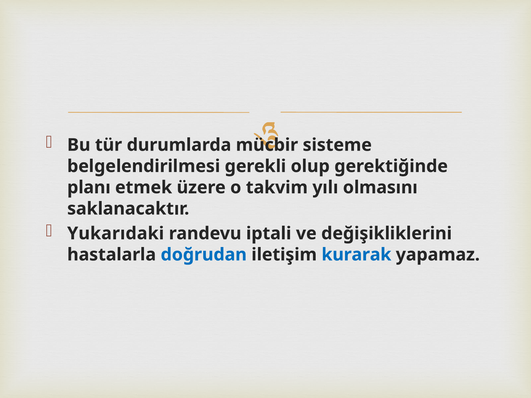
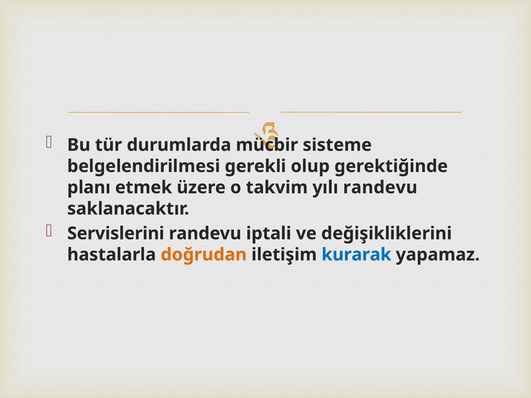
yılı olmasını: olmasını -> randevu
Yukarıdaki: Yukarıdaki -> Servislerini
doğrudan colour: blue -> orange
